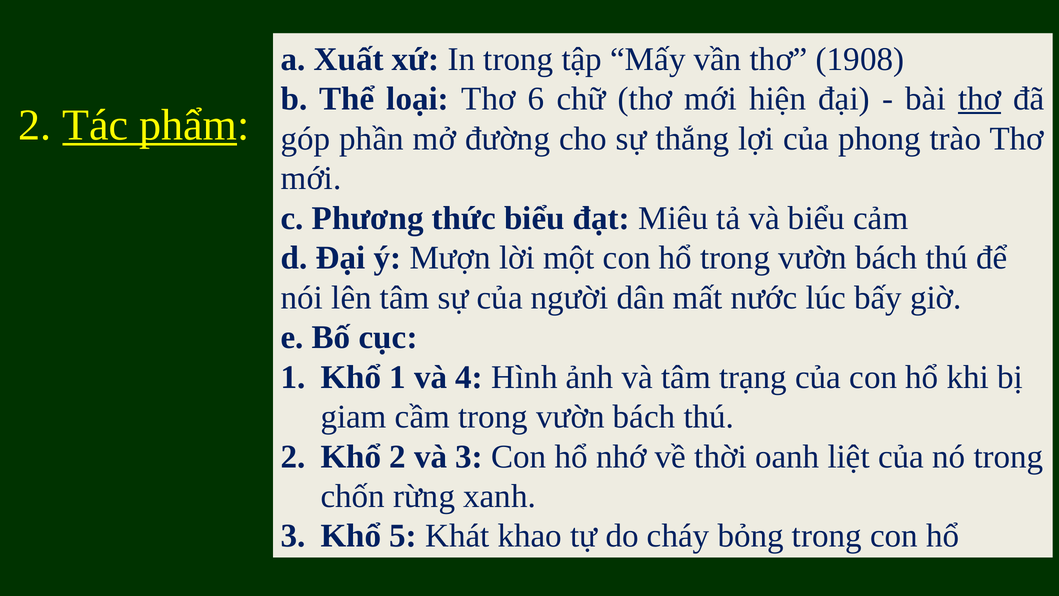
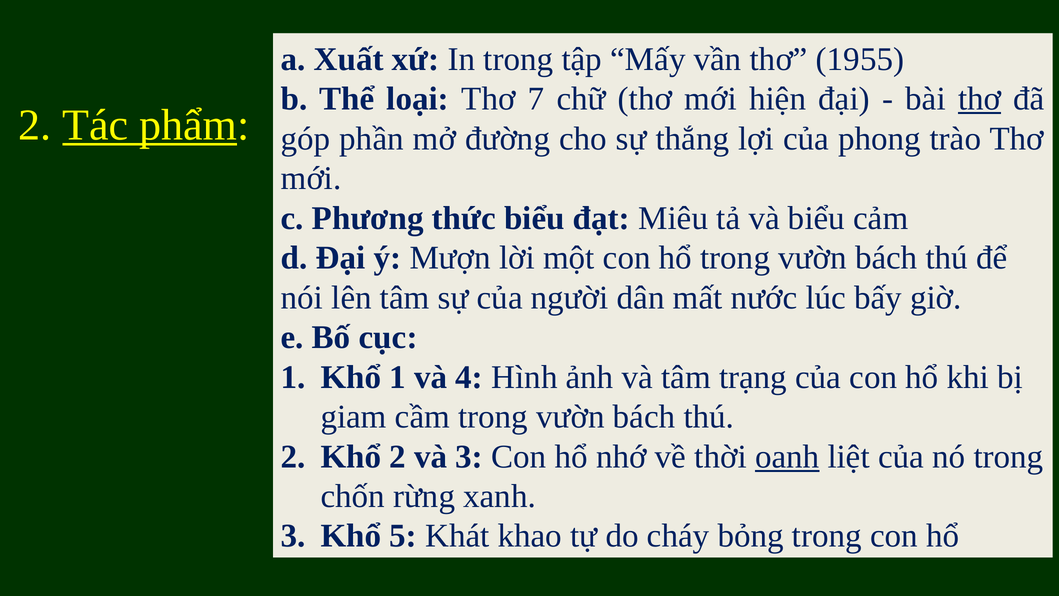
1908: 1908 -> 1955
6: 6 -> 7
oanh underline: none -> present
